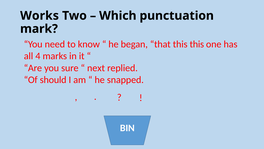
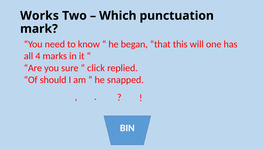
this this: this -> will
next: next -> click
